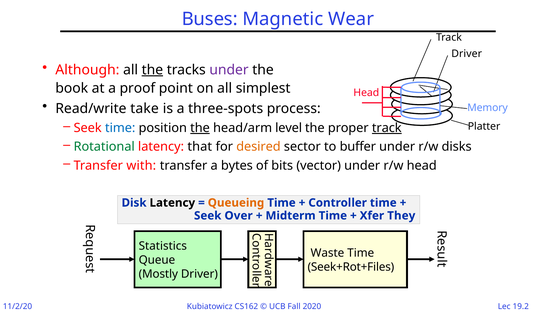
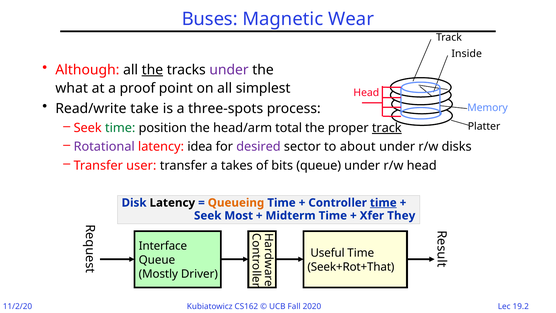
Driver at (467, 54): Driver -> Inside
book: book -> what
time at (120, 128) colour: blue -> green
the at (200, 128) underline: present -> none
level: level -> total
Rotational colour: green -> purple
that: that -> idea
desired colour: orange -> purple
buffer: buffer -> about
with: with -> user
bytes: bytes -> takes
bits vector: vector -> queue
time at (383, 203) underline: none -> present
Over: Over -> Most
Statistics: Statistics -> Interface
Waste: Waste -> Useful
Seek+Rot+Files: Seek+Rot+Files -> Seek+Rot+That
